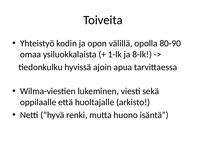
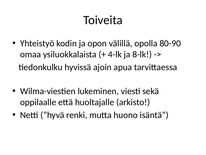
1-lk: 1-lk -> 4-lk
